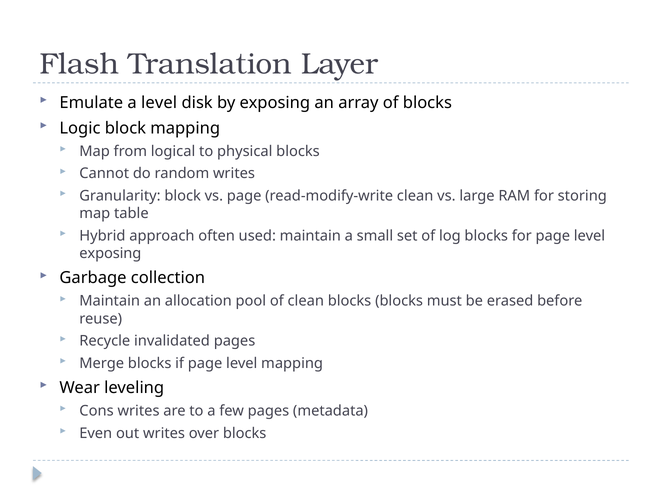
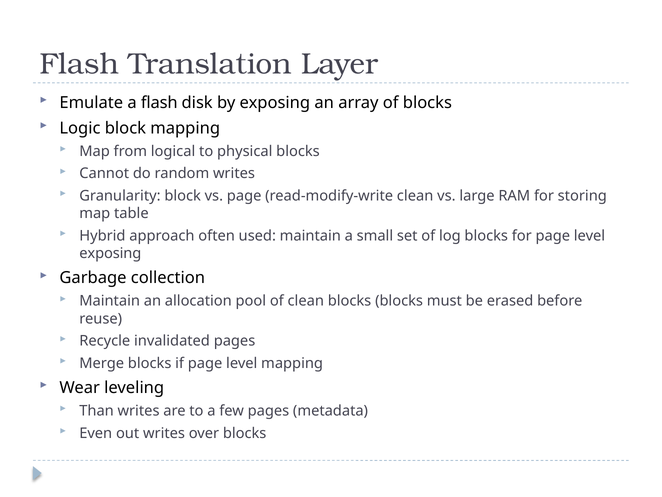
a level: level -> flash
Cons: Cons -> Than
